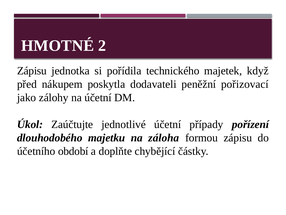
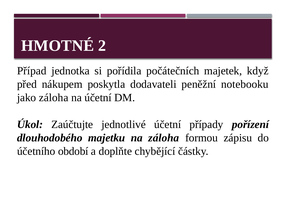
Zápisu at (32, 71): Zápisu -> Případ
technického: technického -> počátečních
pořizovací: pořizovací -> notebooku
jako zálohy: zálohy -> záloha
